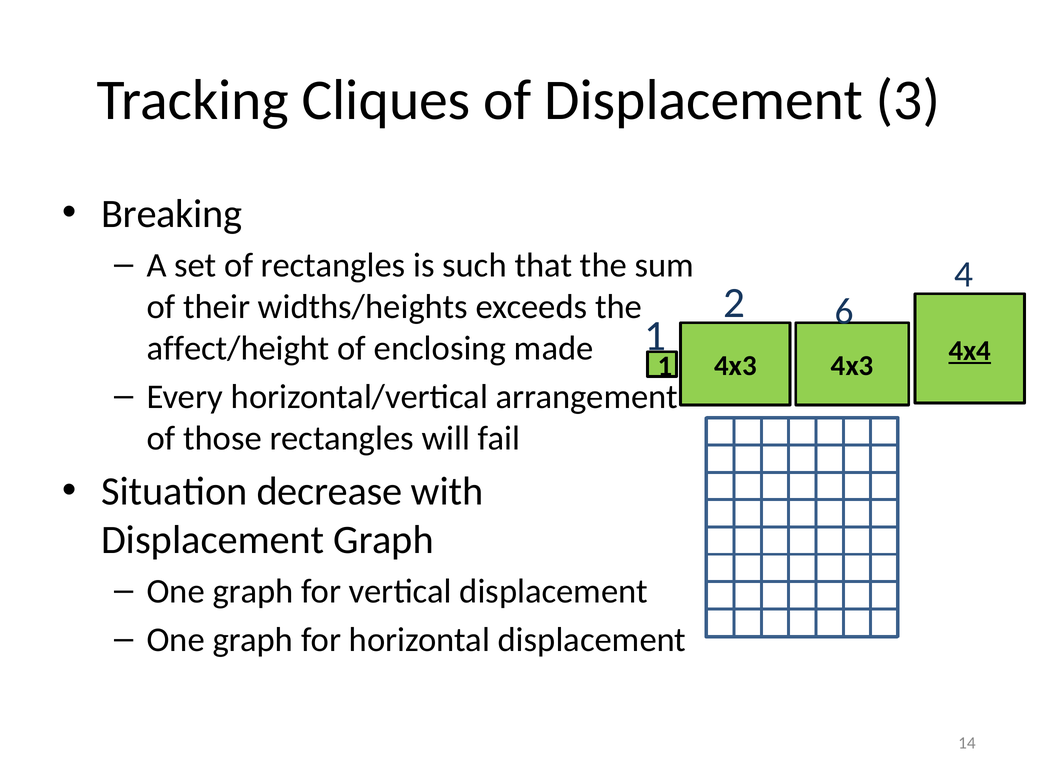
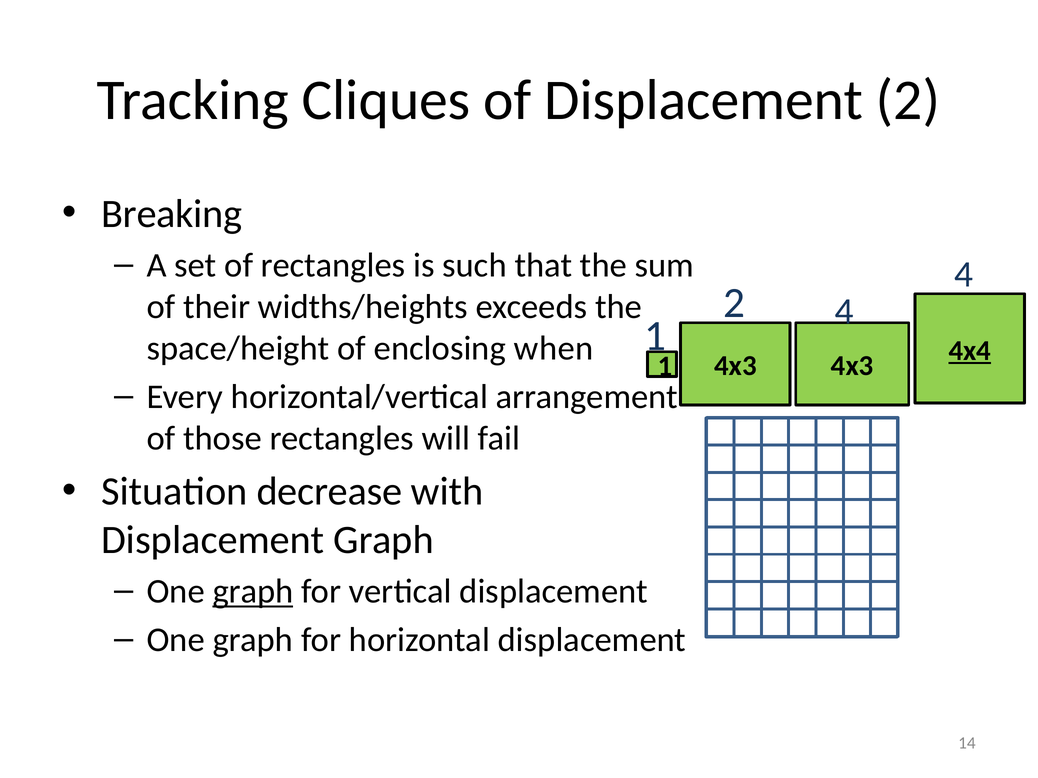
Displacement 3: 3 -> 2
2 6: 6 -> 4
affect/height: affect/height -> space/height
made: made -> when
graph at (253, 592) underline: none -> present
